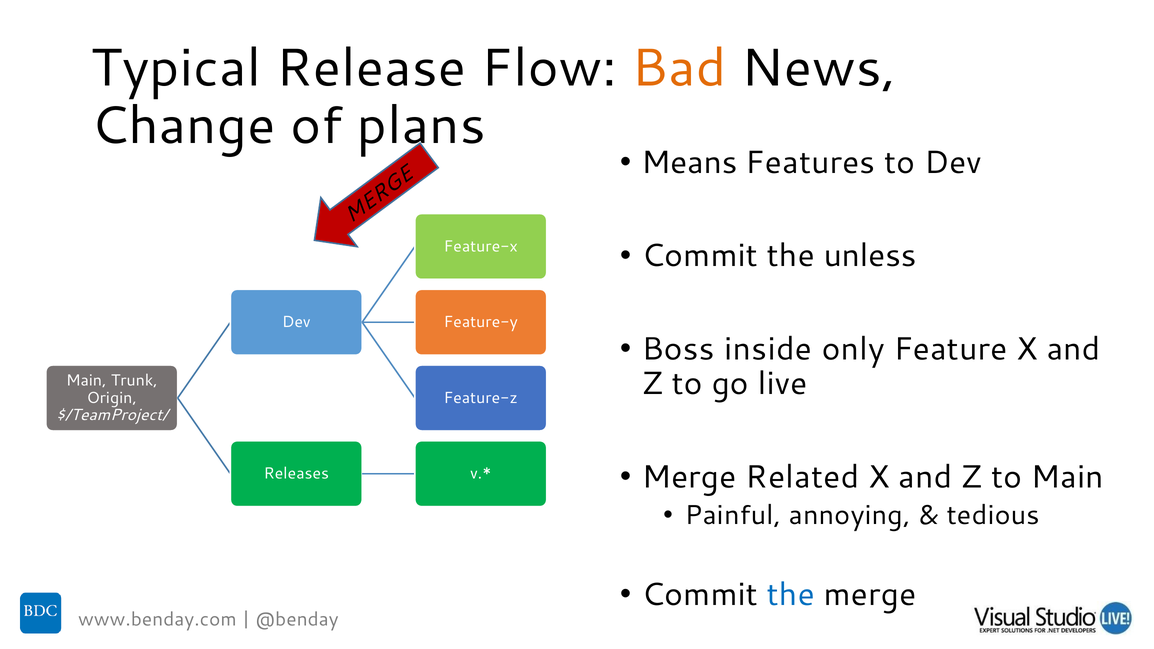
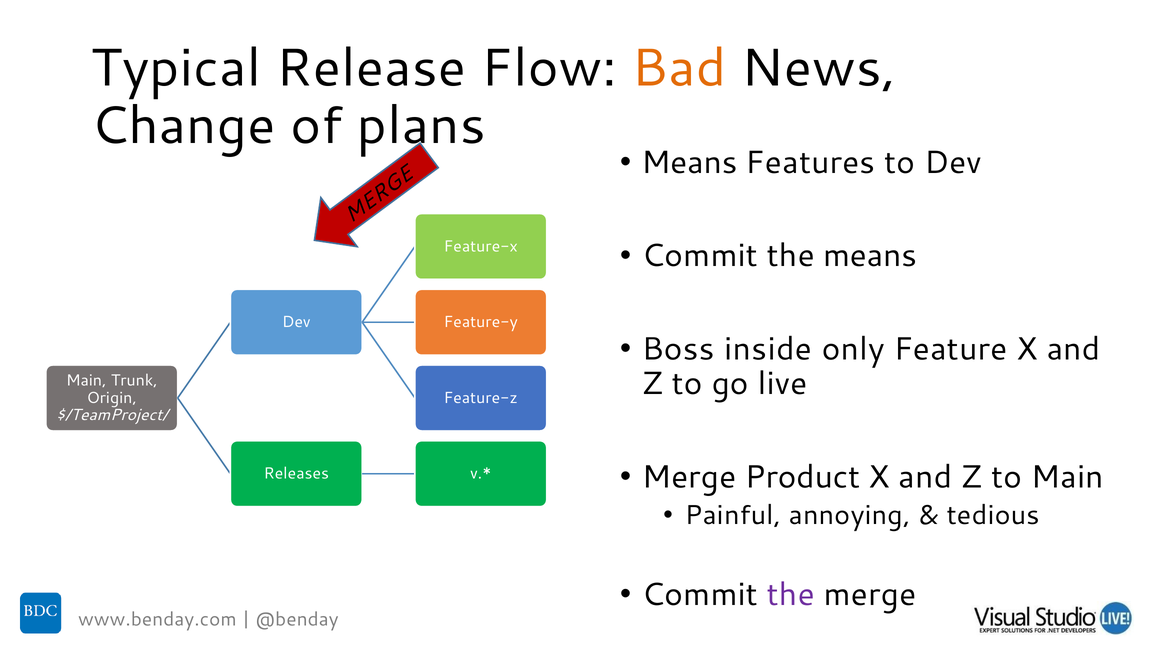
the unless: unless -> means
Related: Related -> Product
the at (791, 595) colour: blue -> purple
